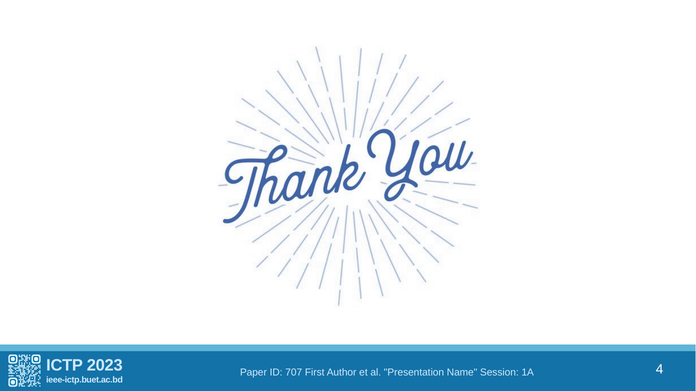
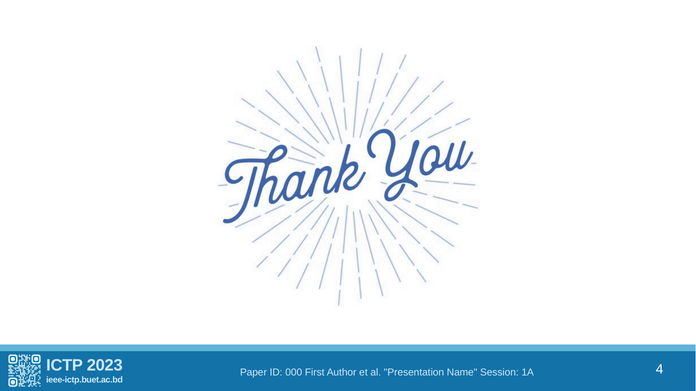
707: 707 -> 000
